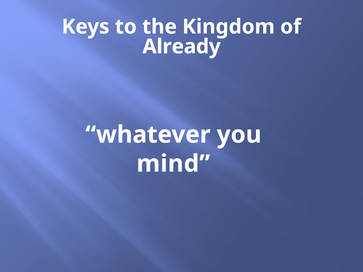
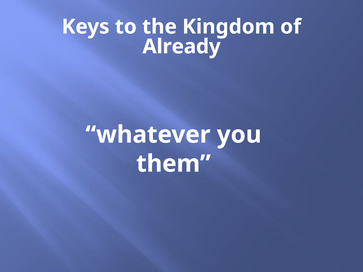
mind: mind -> them
